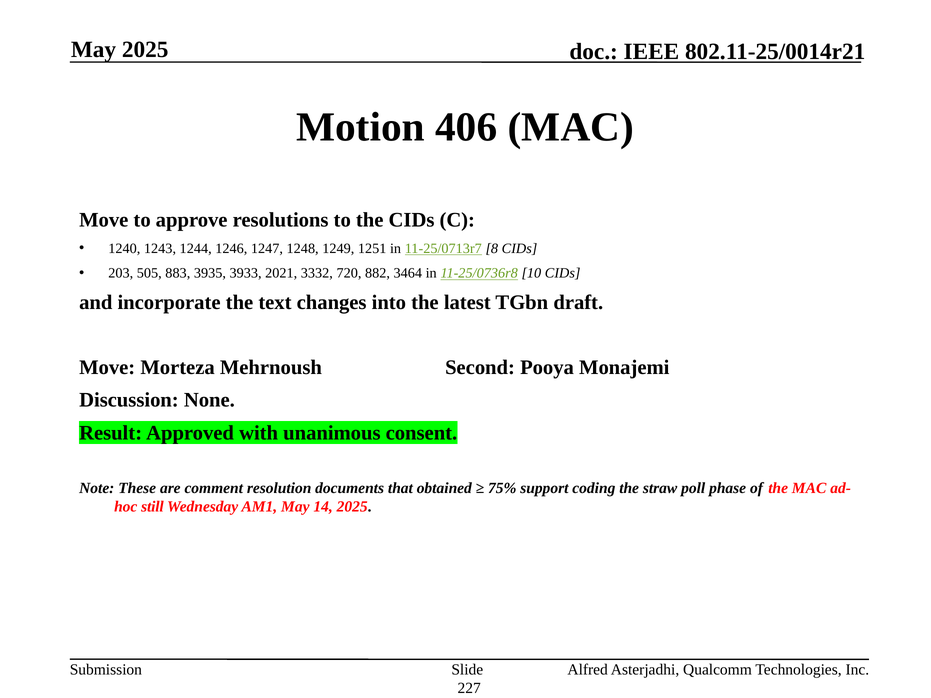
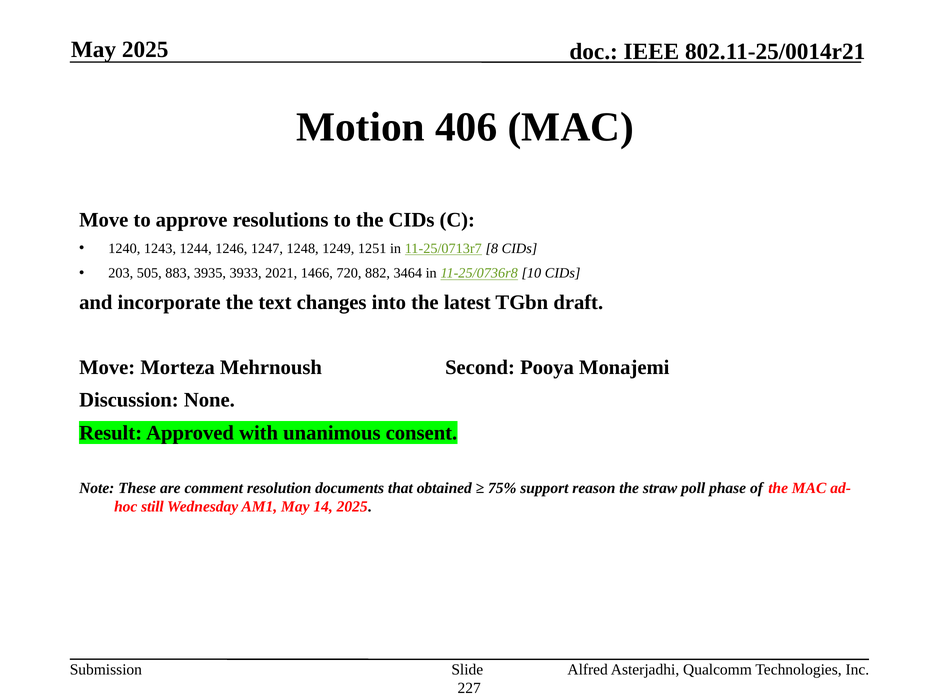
3332: 3332 -> 1466
coding: coding -> reason
